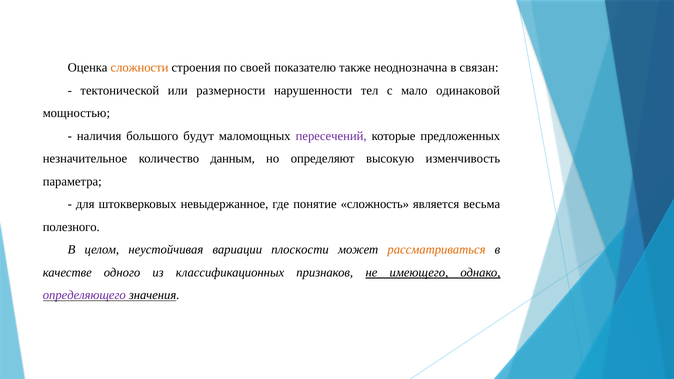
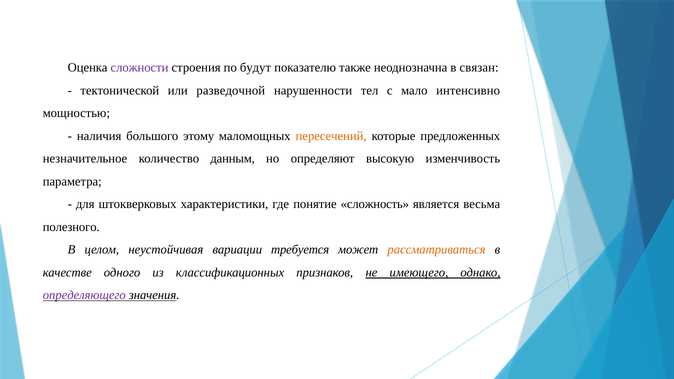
сложности colour: orange -> purple
своей: своей -> будут
размерности: размерности -> разведочной
одинаковой: одинаковой -> интенсивно
будут: будут -> этому
пересечений colour: purple -> orange
невыдержанное: невыдержанное -> характеристики
плоскости: плоскости -> требуется
